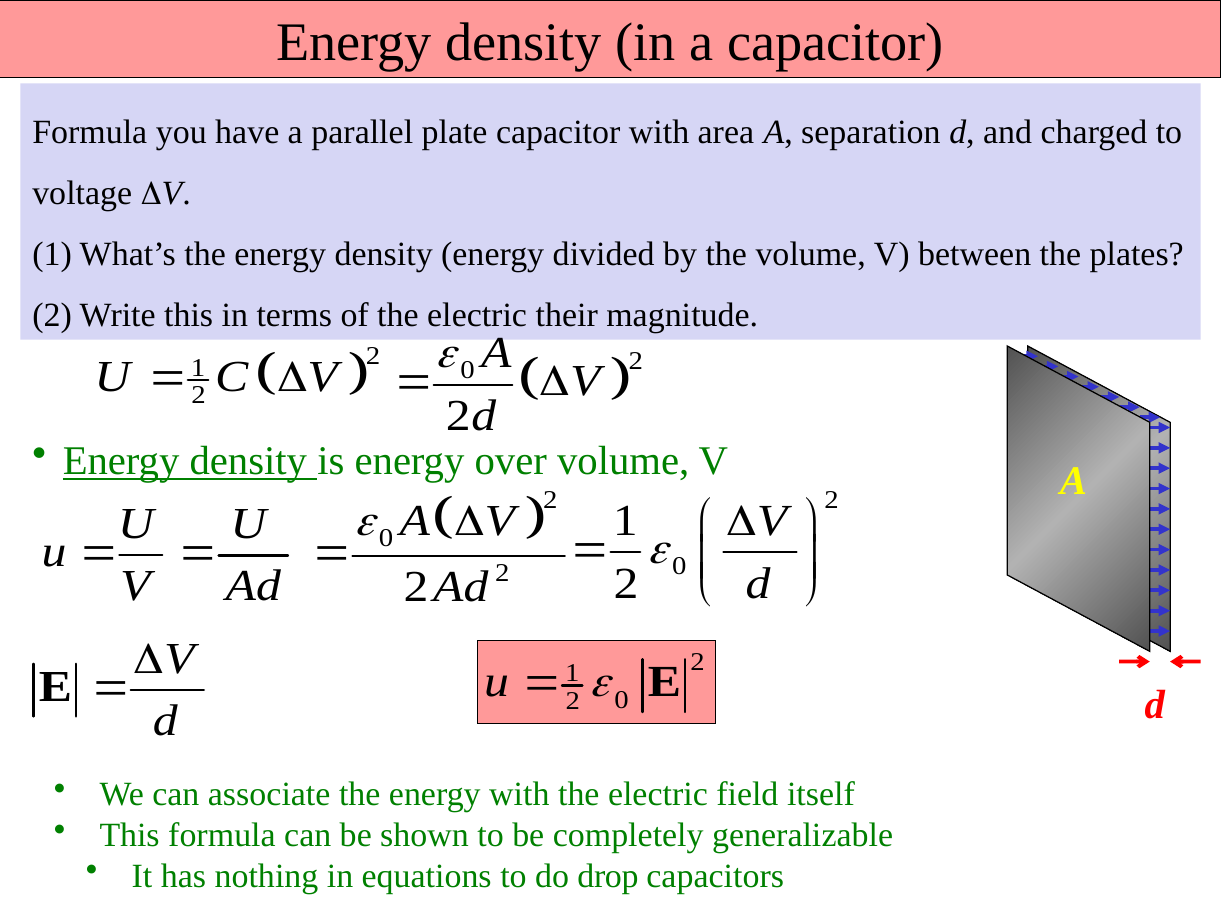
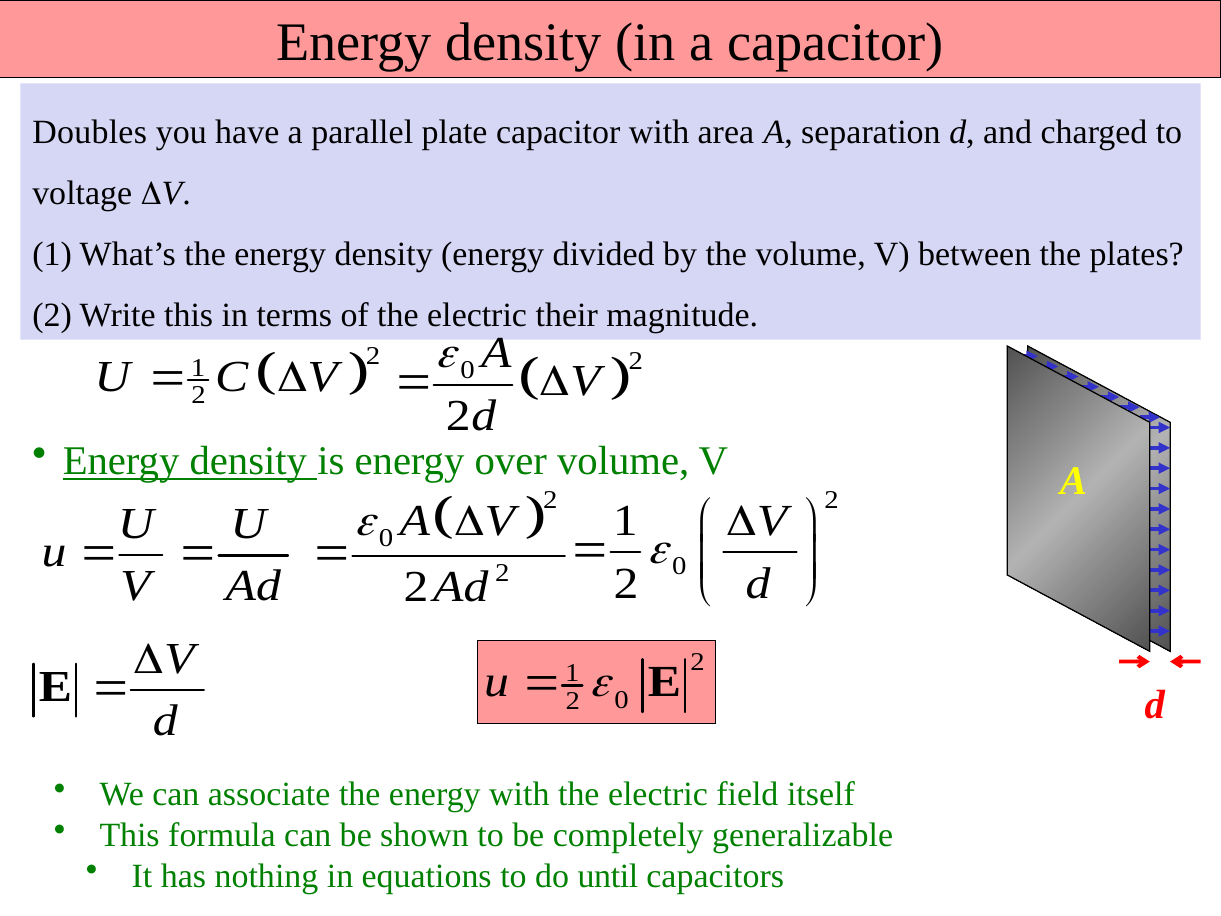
Formula at (90, 132): Formula -> Doubles
drop: drop -> until
